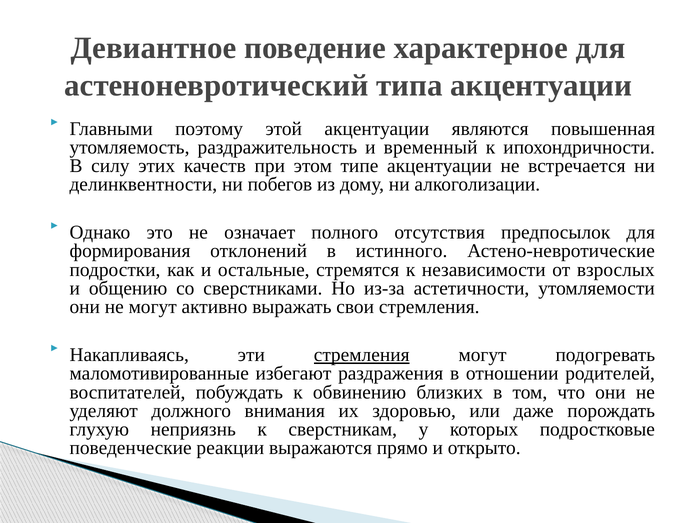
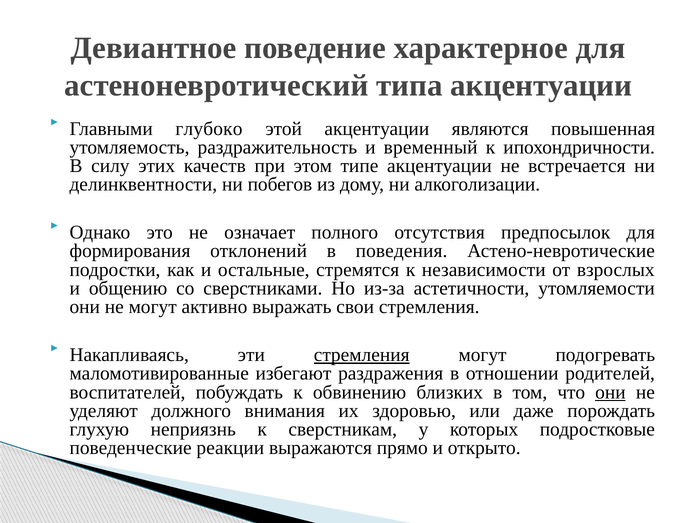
поэтому: поэтому -> глубоко
истинного: истинного -> поведения
они at (610, 392) underline: none -> present
